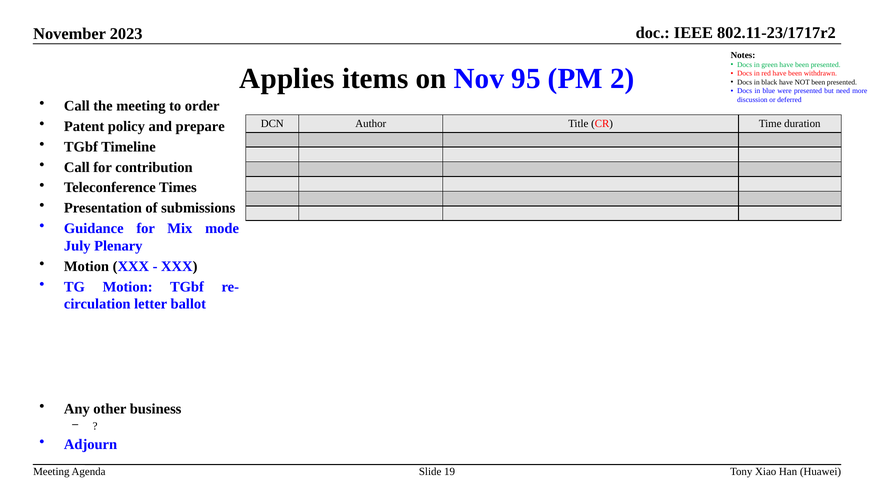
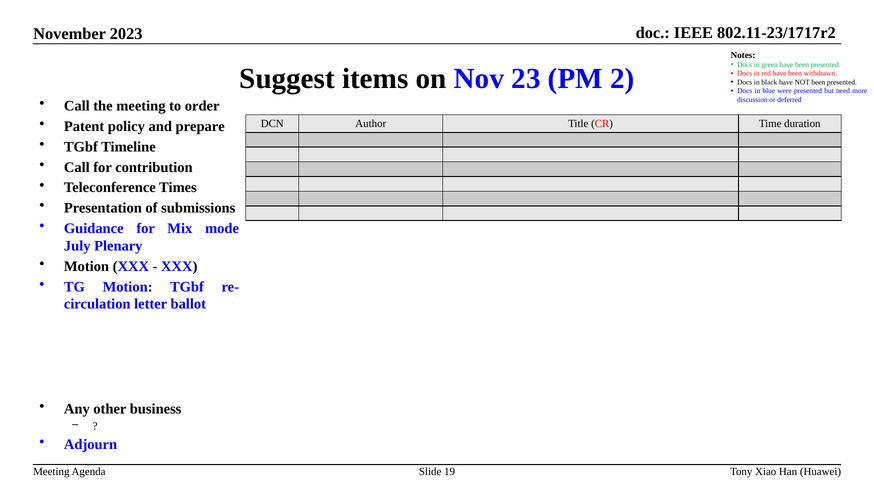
Applies: Applies -> Suggest
95: 95 -> 23
